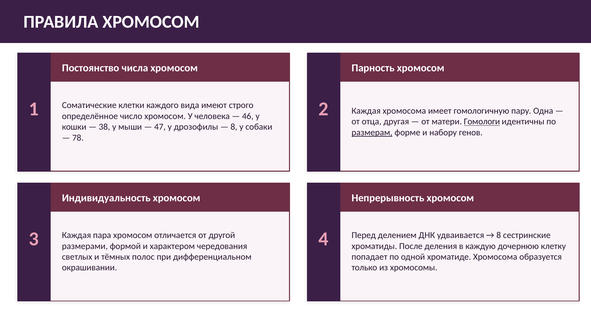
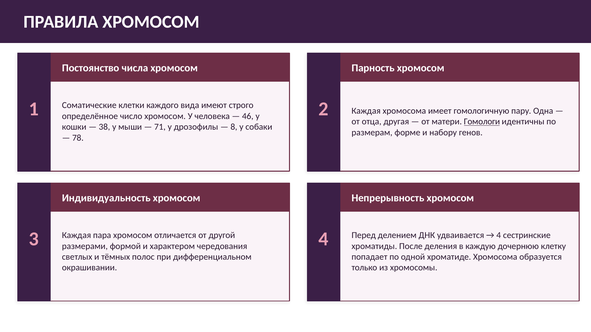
47: 47 -> 71
размерам underline: present -> none
8 at (499, 236): 8 -> 4
